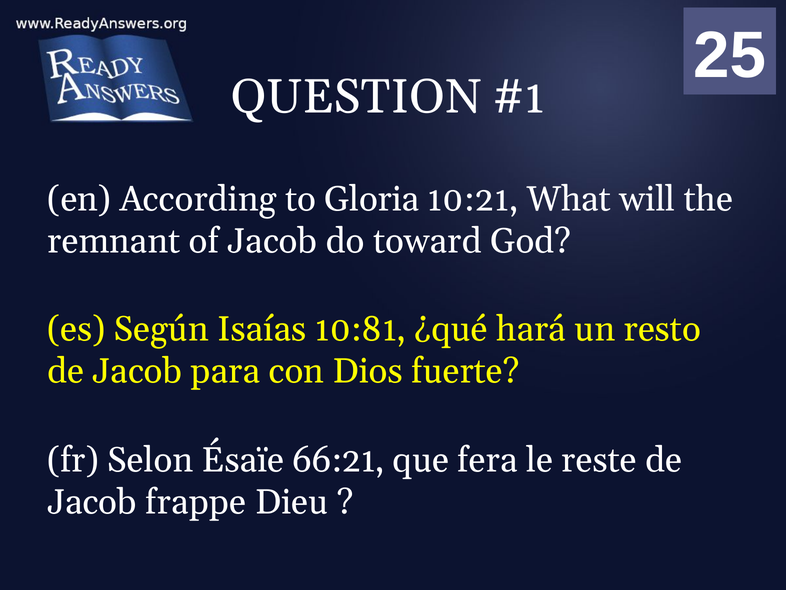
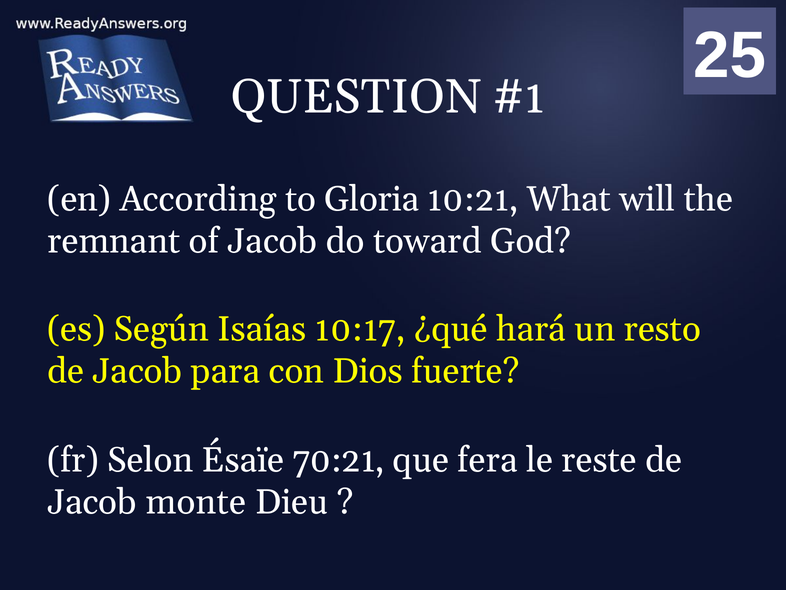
10:81: 10:81 -> 10:17
66:21: 66:21 -> 70:21
frappe: frappe -> monte
